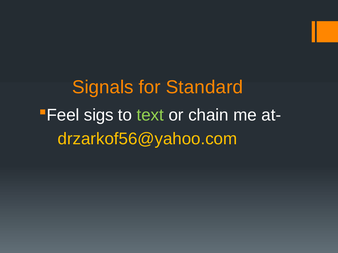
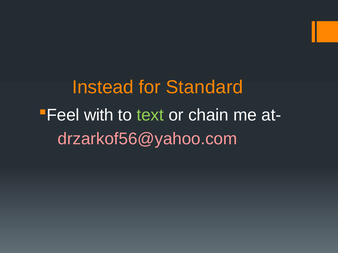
Signals: Signals -> Instead
sigs: sigs -> with
drzarkof56@yahoo.com colour: yellow -> pink
